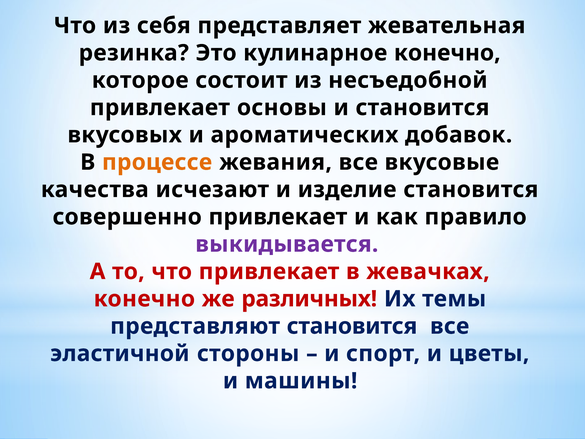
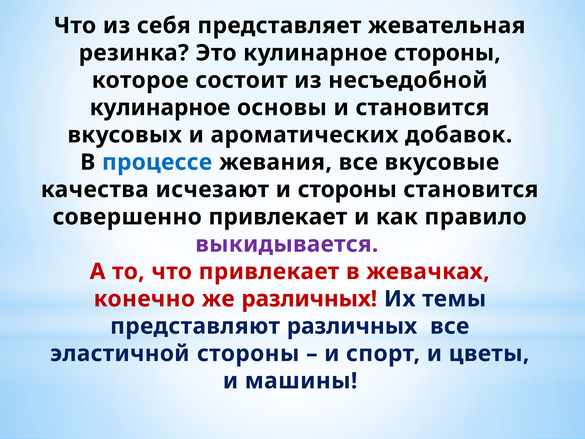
кулинарное конечно: конечно -> стороны
привлекает at (160, 108): привлекает -> кулинарное
процессе colour: orange -> blue
и изделие: изделие -> стороны
представляют становится: становится -> различных
